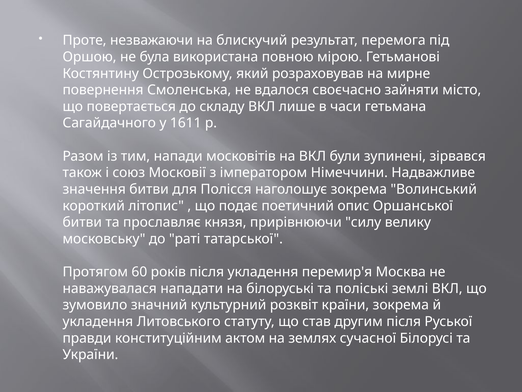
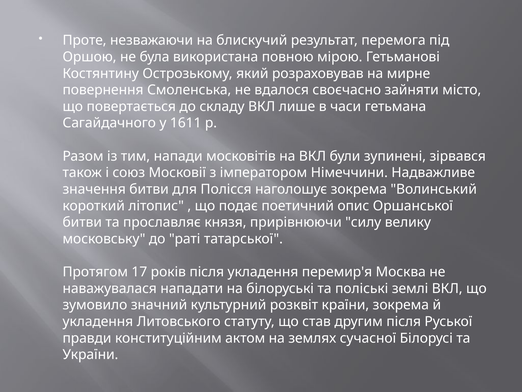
60: 60 -> 17
